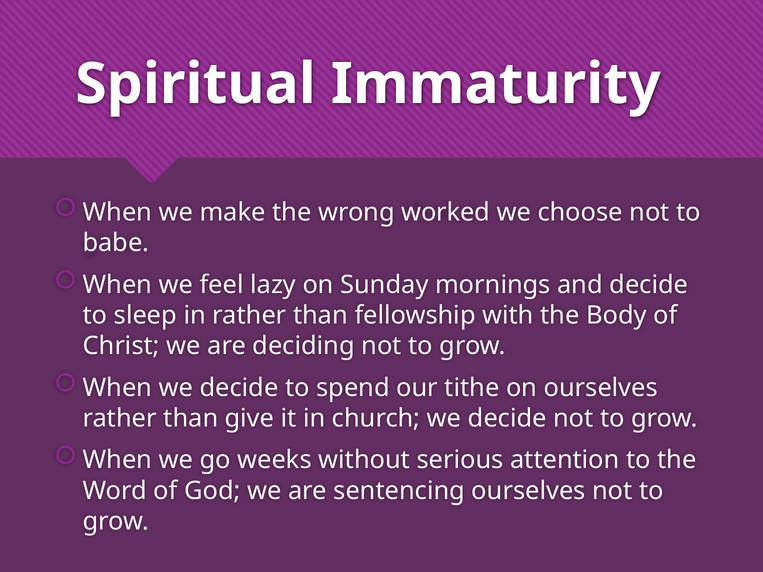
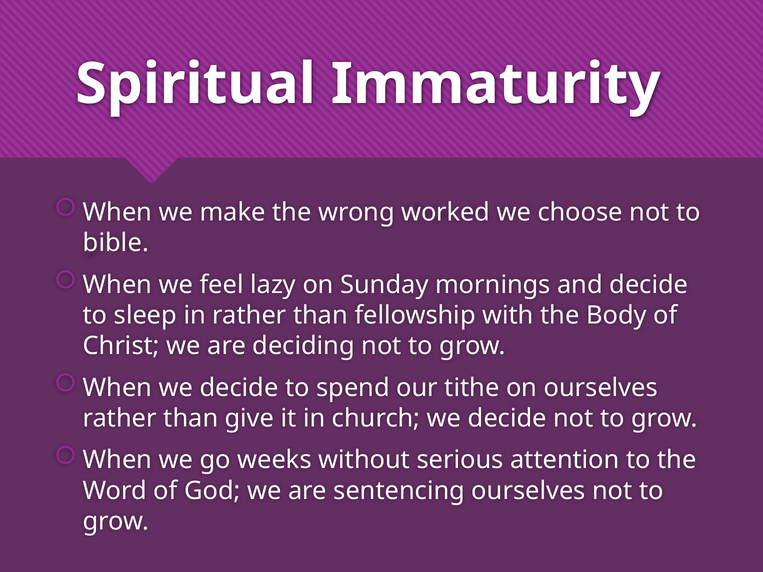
babe: babe -> bible
